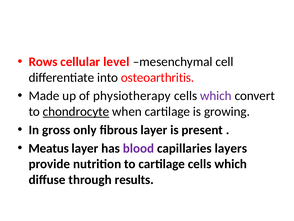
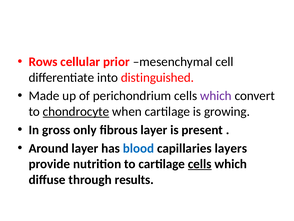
level: level -> prior
osteoarthritis: osteoarthritis -> distinguished
physiotherapy: physiotherapy -> perichondrium
Meatus: Meatus -> Around
blood colour: purple -> blue
cells at (200, 164) underline: none -> present
